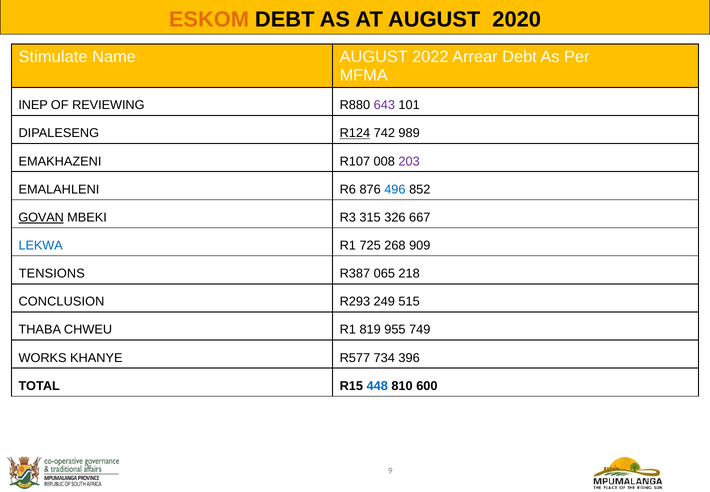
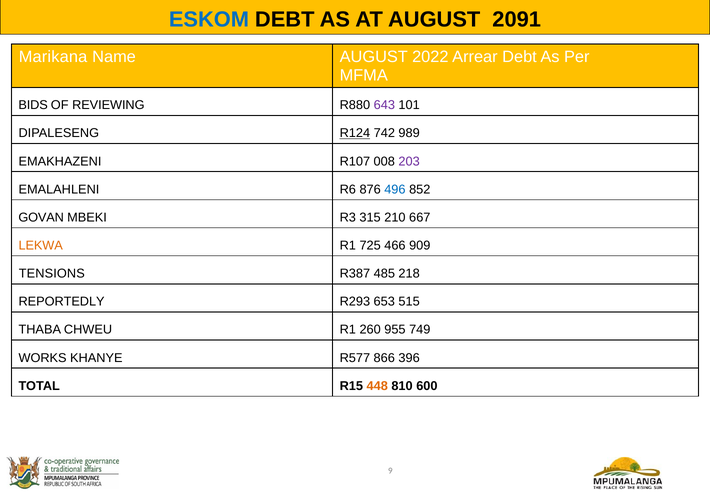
ESKOM colour: orange -> blue
2020: 2020 -> 2091
Stimulate: Stimulate -> Marikana
INEP: INEP -> BIDS
GOVAN underline: present -> none
326: 326 -> 210
LEKWA colour: blue -> orange
268: 268 -> 466
065: 065 -> 485
CONCLUSION: CONCLUSION -> REPORTEDLY
249: 249 -> 653
819: 819 -> 260
734: 734 -> 866
448 colour: blue -> orange
